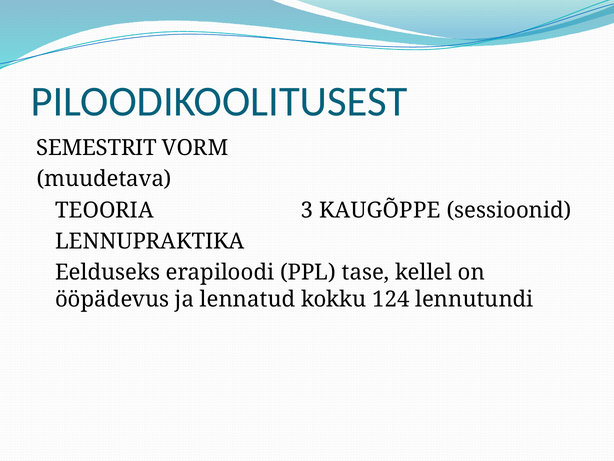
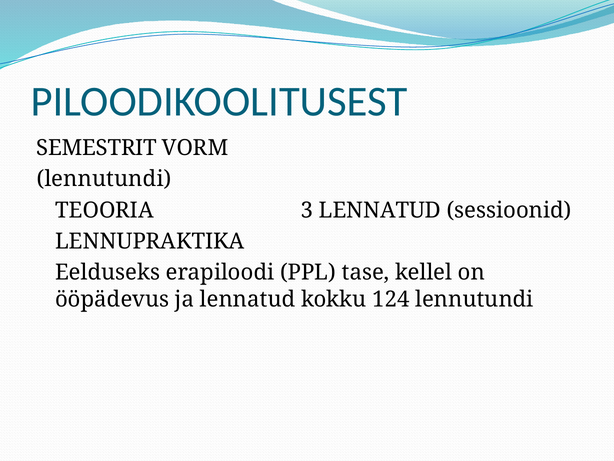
muudetava at (104, 179): muudetava -> lennutundi
3 KAUGÕPPE: KAUGÕPPE -> LENNATUD
